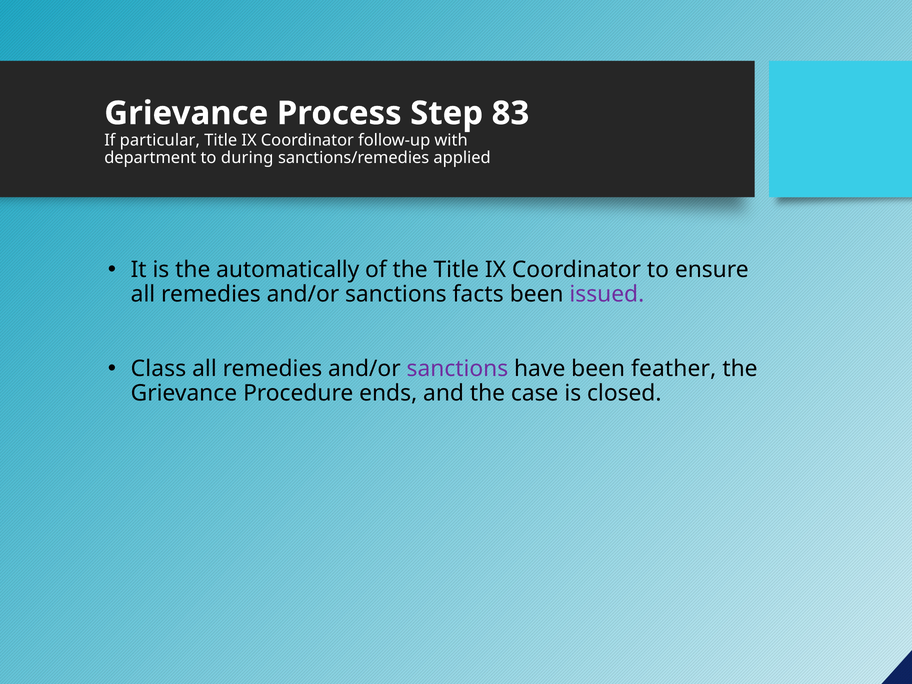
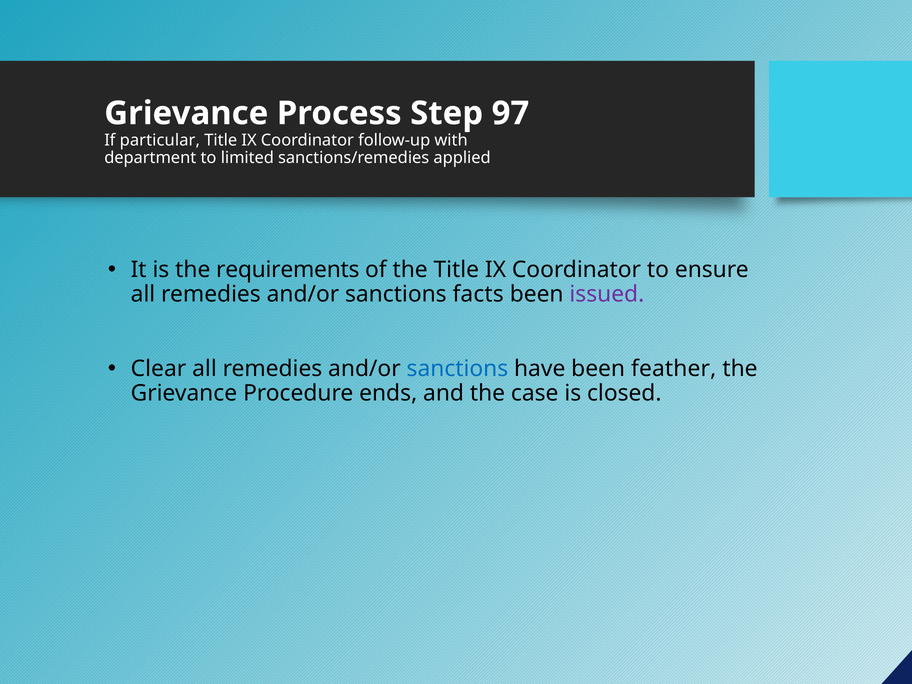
83: 83 -> 97
during: during -> limited
automatically: automatically -> requirements
Class: Class -> Clear
sanctions at (457, 369) colour: purple -> blue
